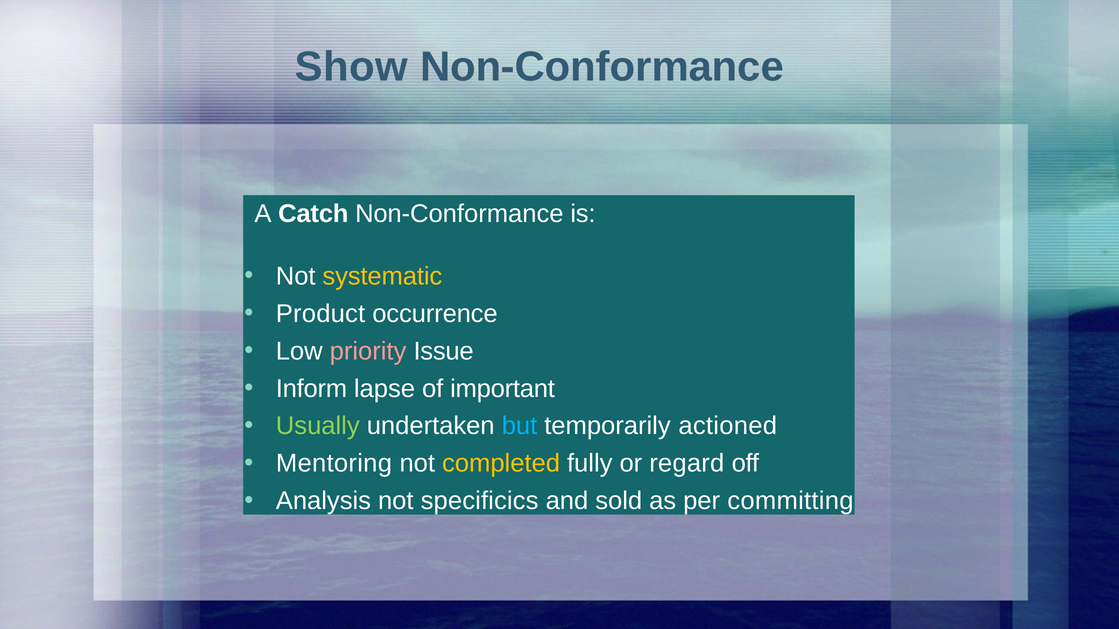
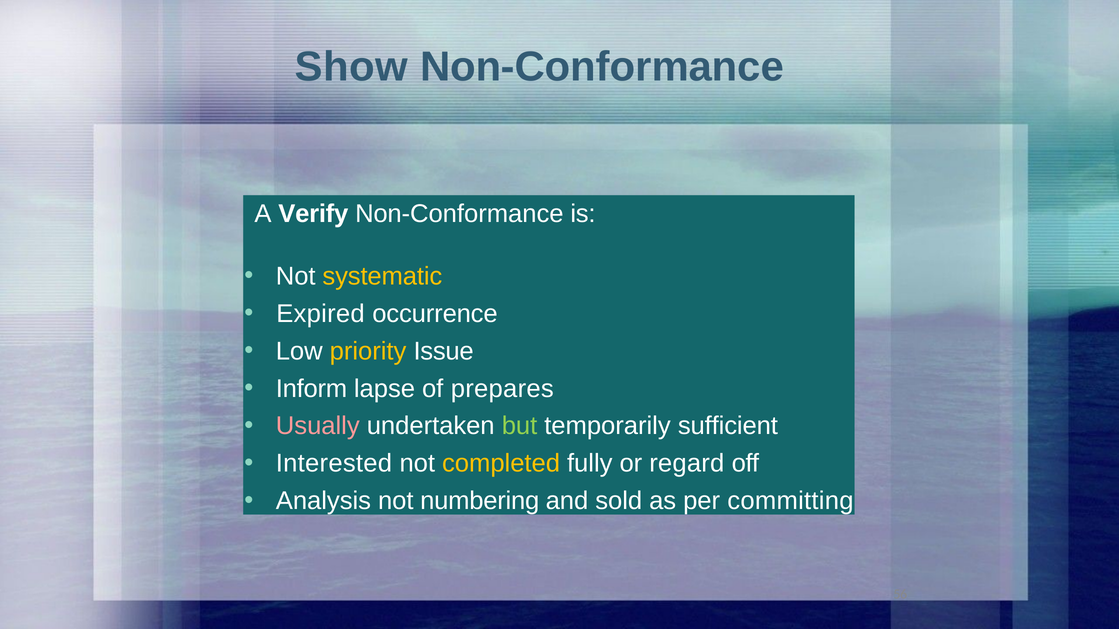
Catch: Catch -> Verify
Product: Product -> Expired
priority colour: pink -> yellow
important: important -> prepares
Usually colour: light green -> pink
but colour: light blue -> light green
actioned: actioned -> sufficient
Mentoring: Mentoring -> Interested
specificics: specificics -> numbering
